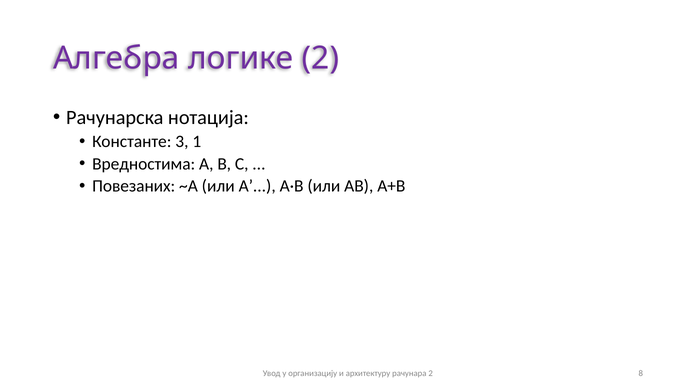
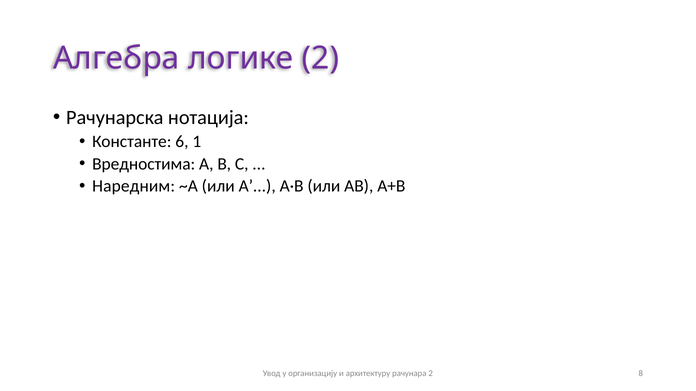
3: 3 -> 6
Повезаних: Повезаних -> Наредним
